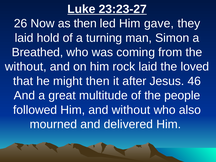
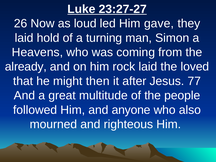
23:23-27: 23:23-27 -> 23:27-27
as then: then -> loud
Breathed: Breathed -> Heavens
without at (26, 67): without -> already
46: 46 -> 77
and without: without -> anyone
delivered: delivered -> righteous
